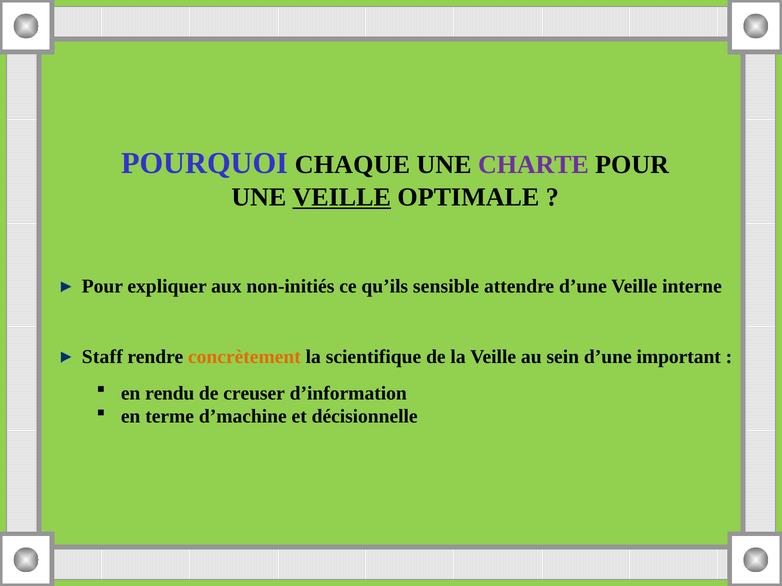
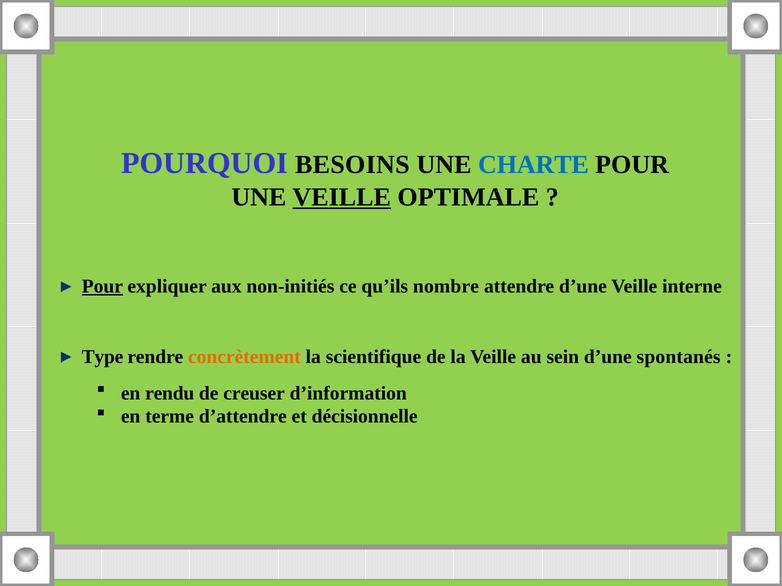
CHAQUE: CHAQUE -> BESOINS
CHARTE colour: purple -> blue
Pour at (102, 287) underline: none -> present
sensible: sensible -> nombre
Staff: Staff -> Type
important: important -> spontanés
d’machine: d’machine -> d’attendre
